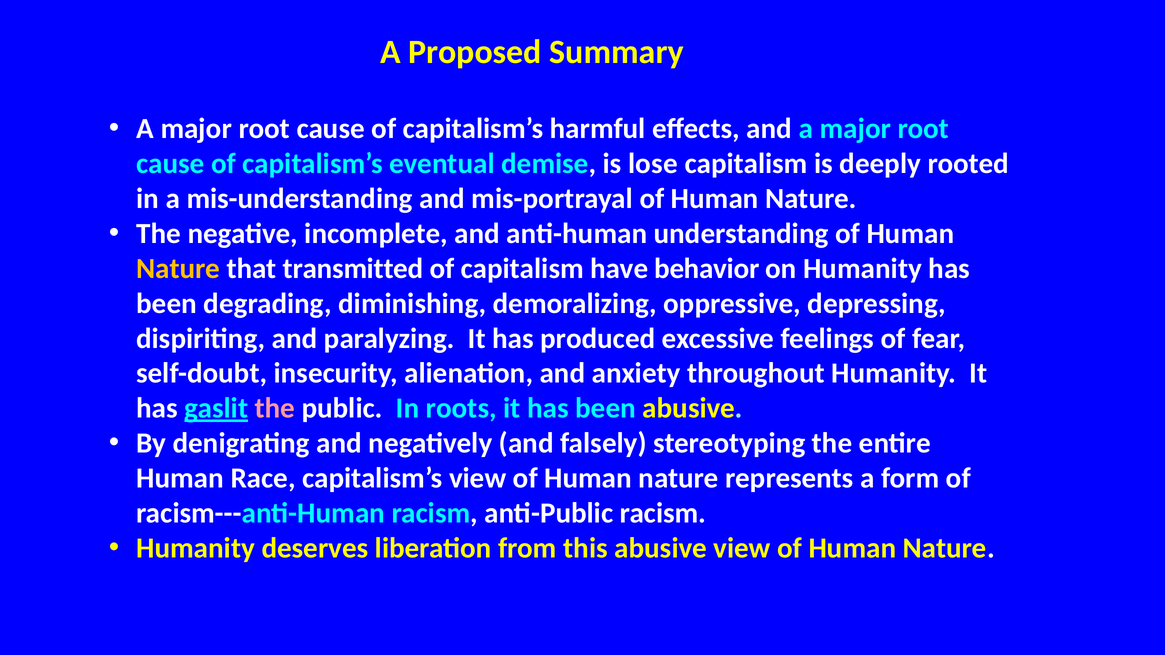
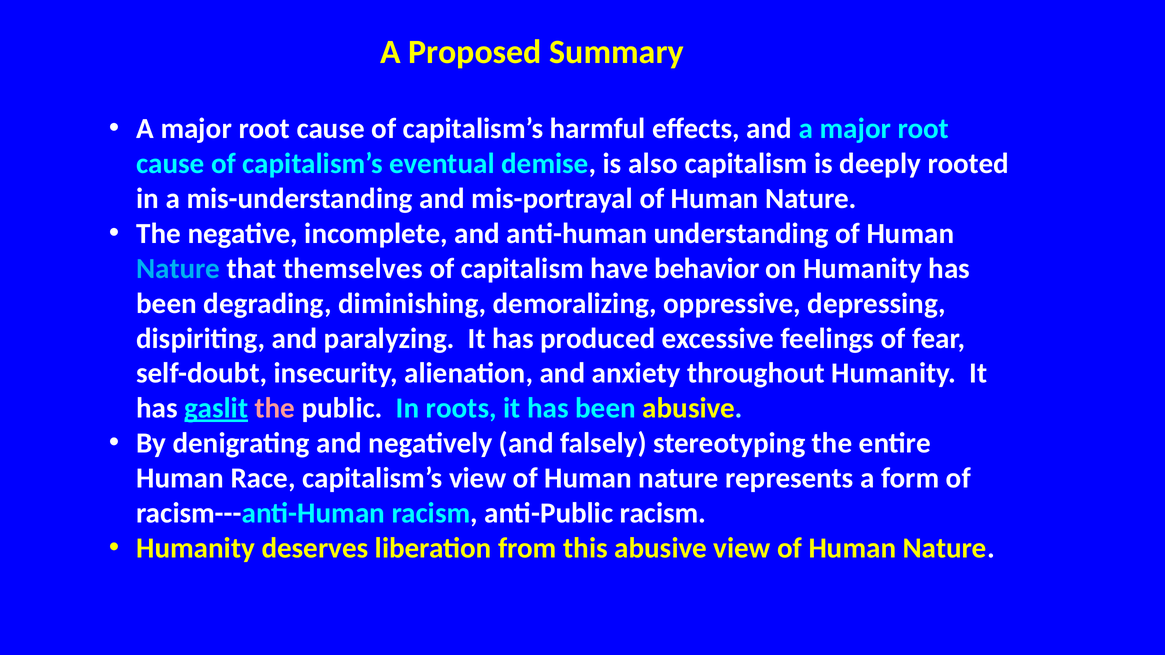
lose: lose -> also
Nature at (178, 269) colour: yellow -> light blue
transmitted: transmitted -> themselves
